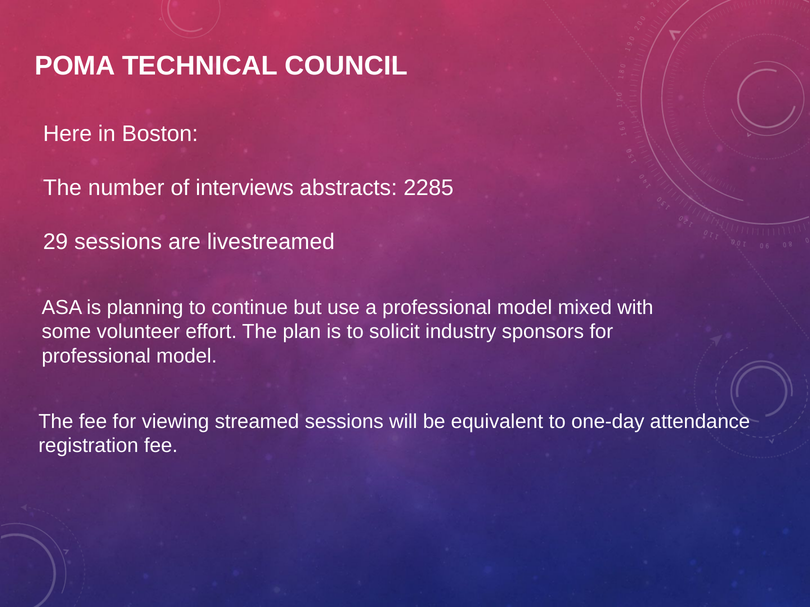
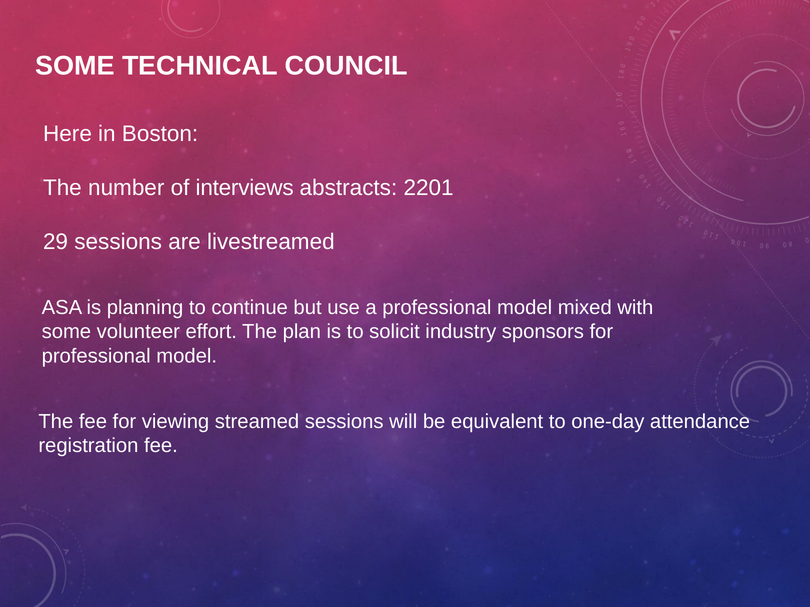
POMA at (75, 66): POMA -> SOME
2285: 2285 -> 2201
